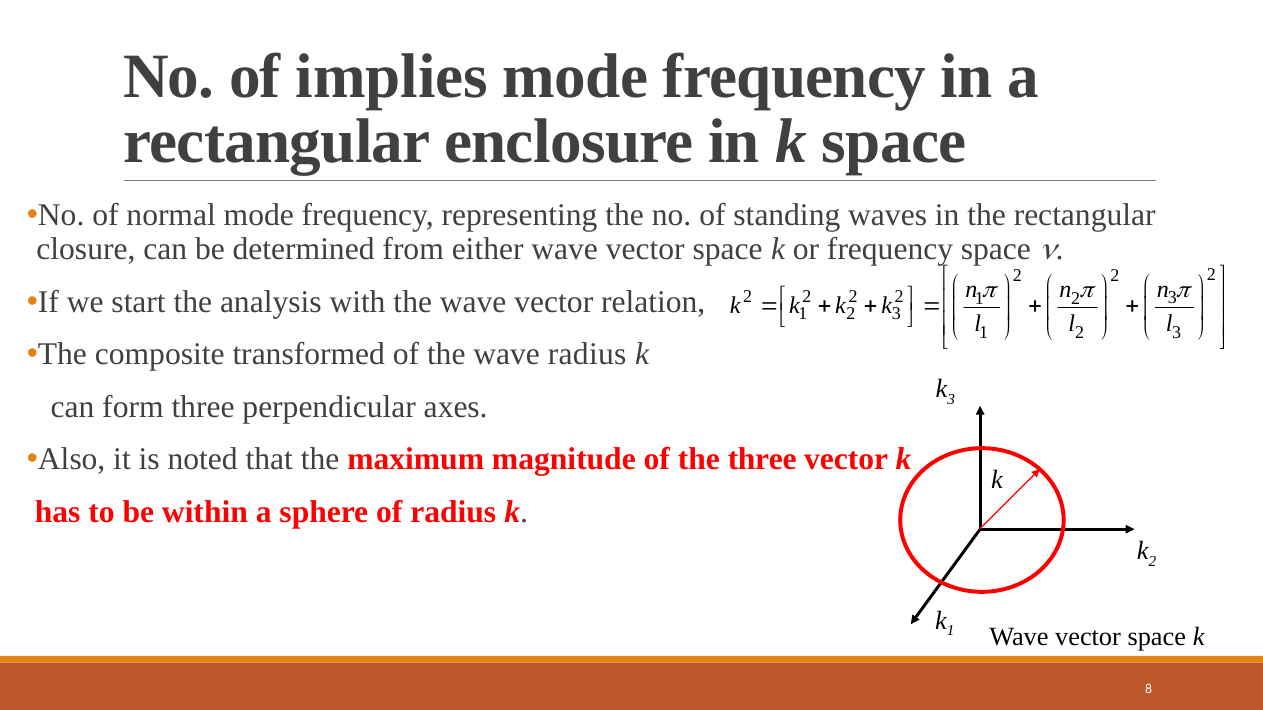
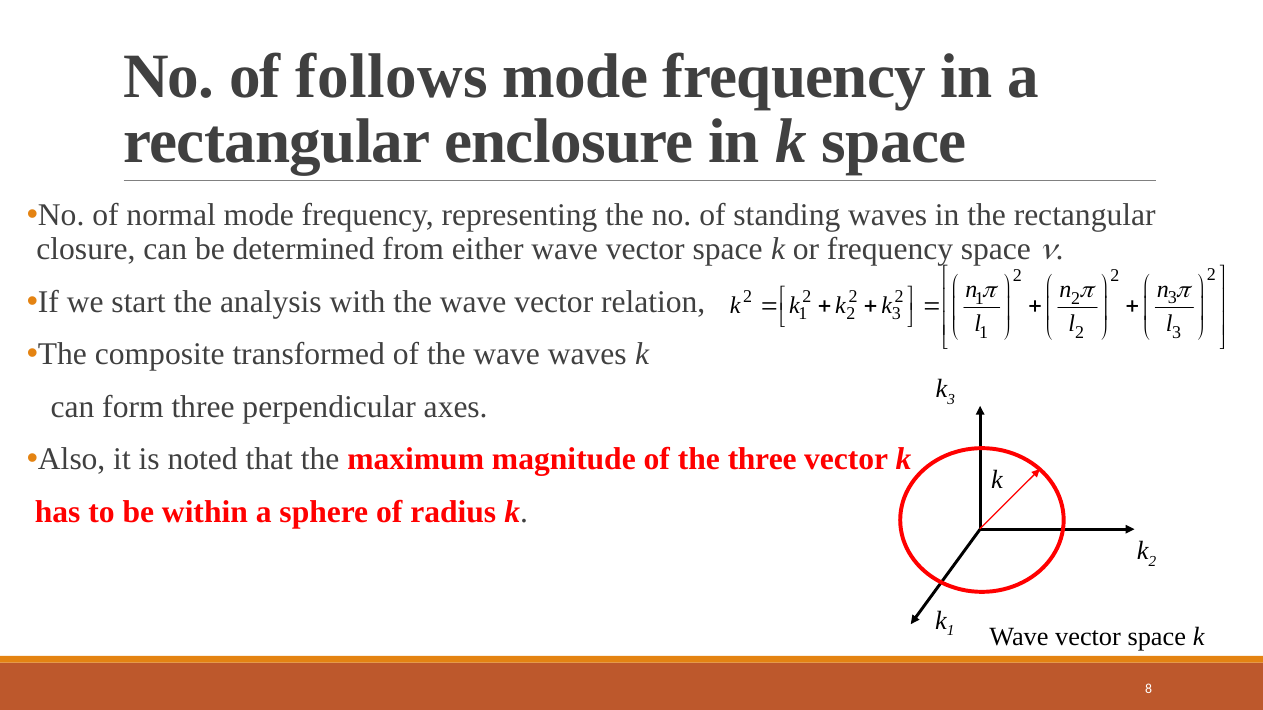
implies: implies -> follows
wave radius: radius -> waves
